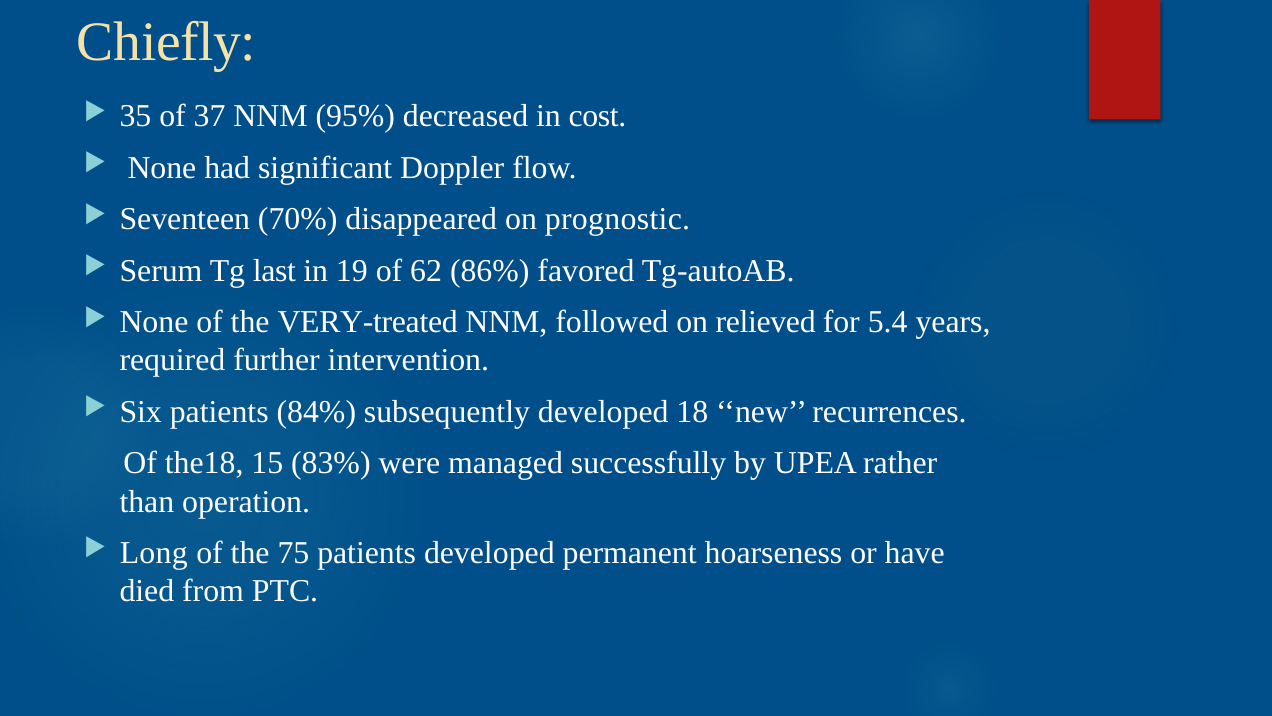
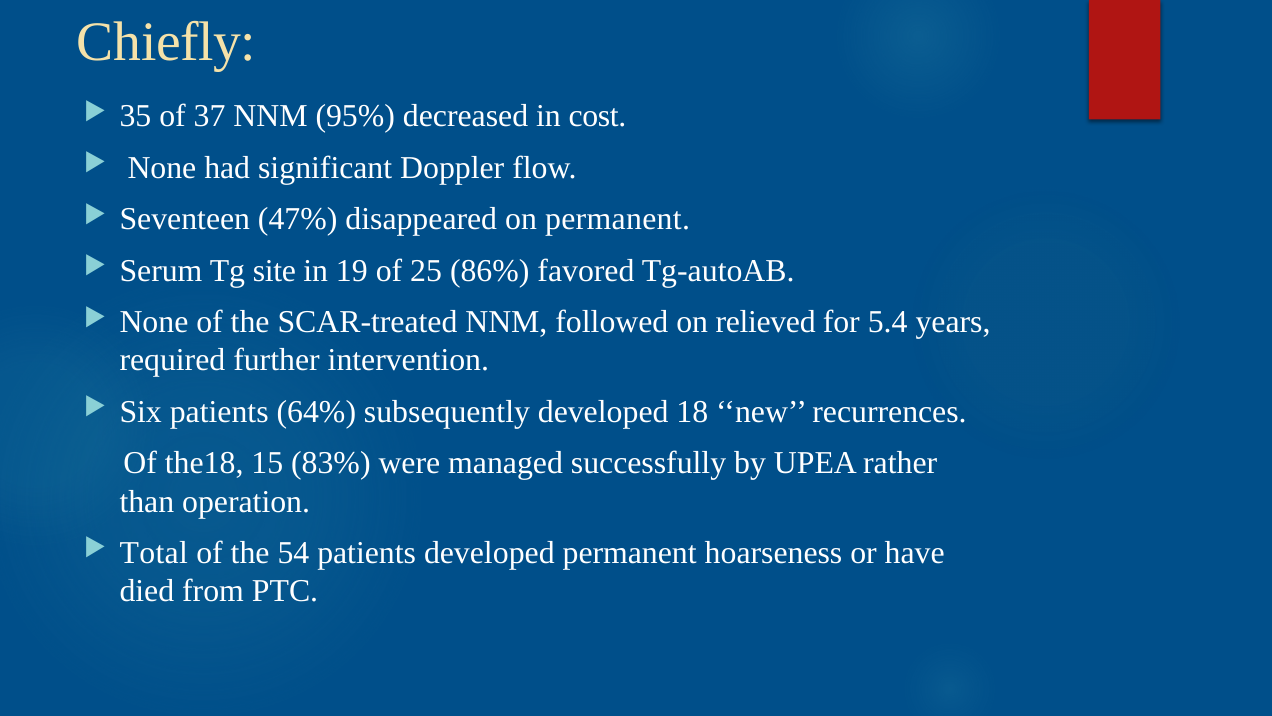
70%: 70% -> 47%
on prognostic: prognostic -> permanent
last: last -> site
62: 62 -> 25
VERY-treated: VERY-treated -> SCAR-treated
84%: 84% -> 64%
Long: Long -> Total
75: 75 -> 54
